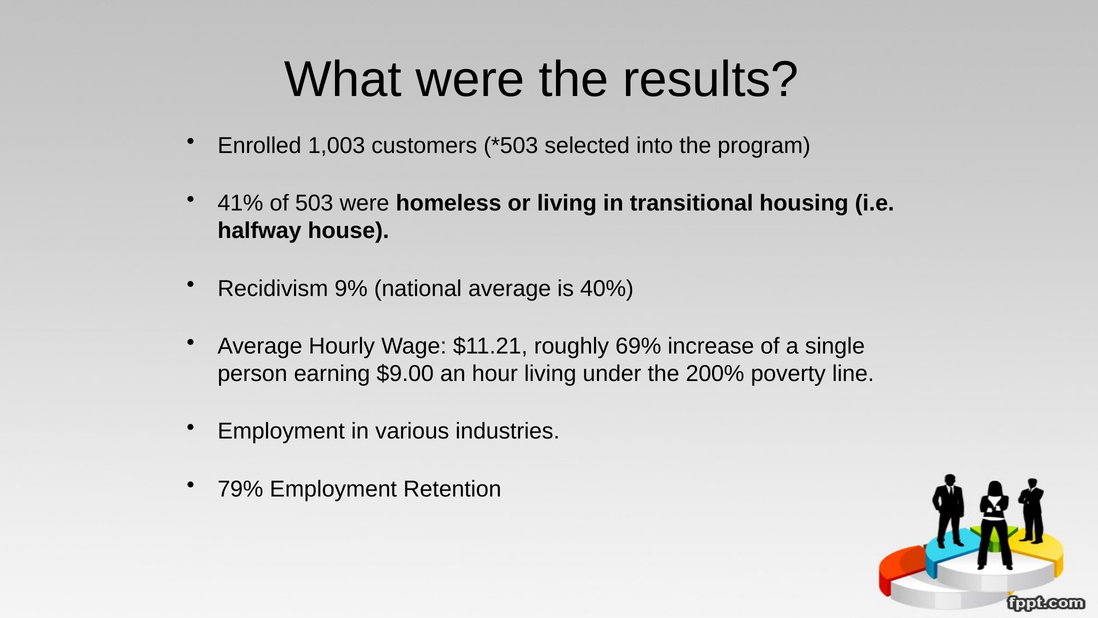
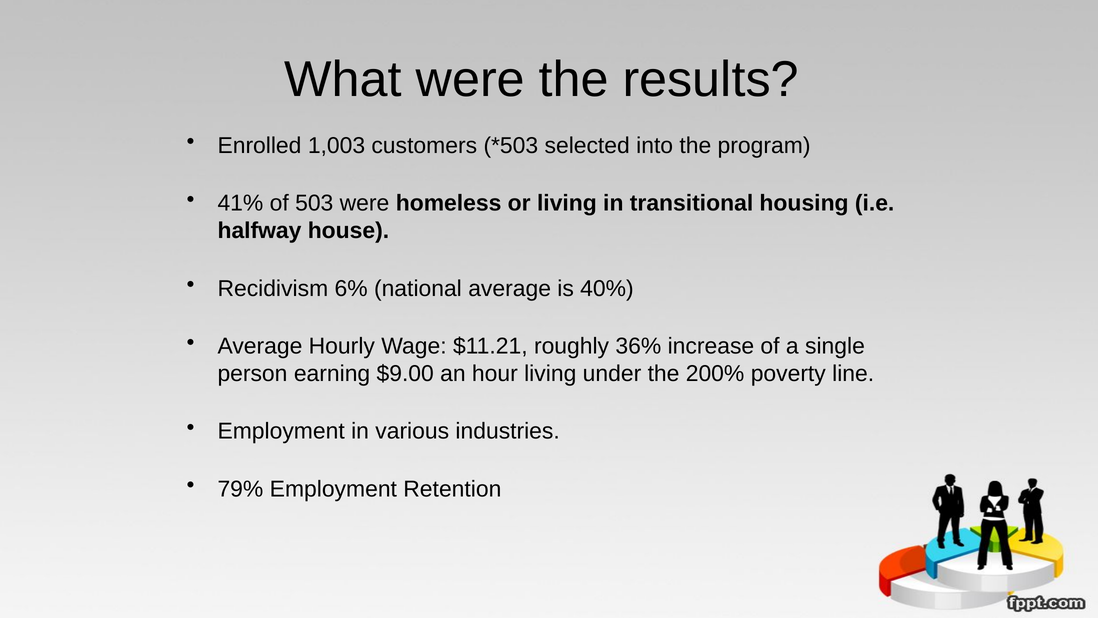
9%: 9% -> 6%
69%: 69% -> 36%
